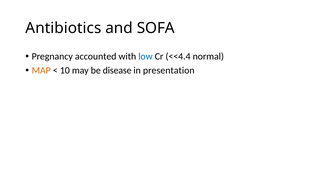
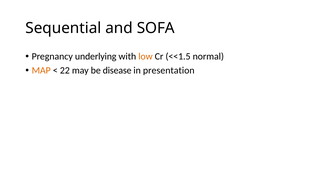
Antibiotics: Antibiotics -> Sequential
accounted: accounted -> underlying
low colour: blue -> orange
<<4.4: <<4.4 -> <<1.5
10: 10 -> 22
